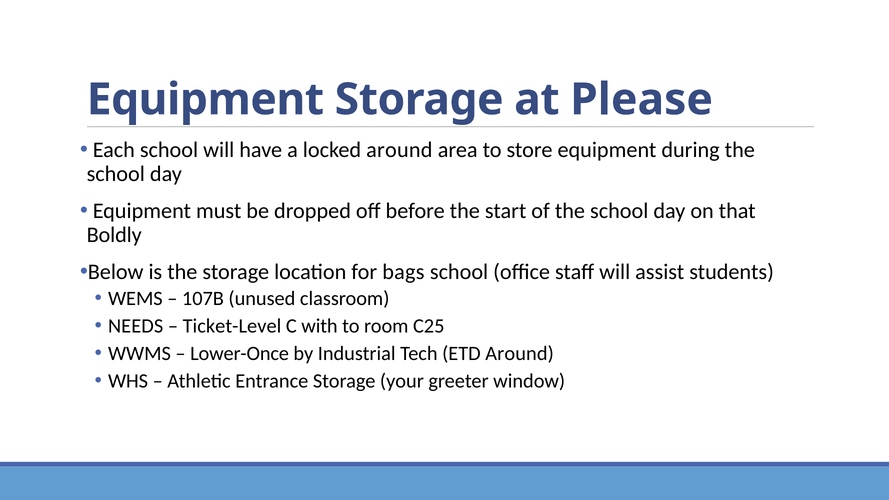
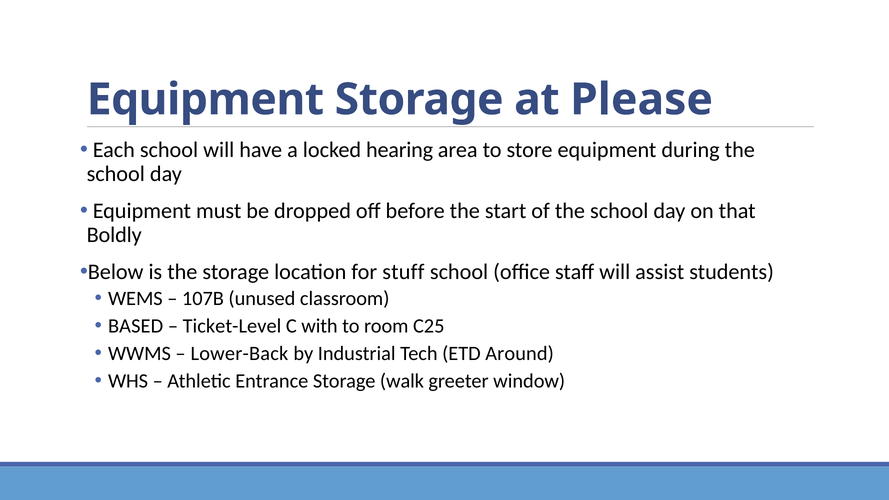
locked around: around -> hearing
bags: bags -> stuff
NEEDS: NEEDS -> BASED
Lower-Once: Lower-Once -> Lower-Back
your: your -> walk
